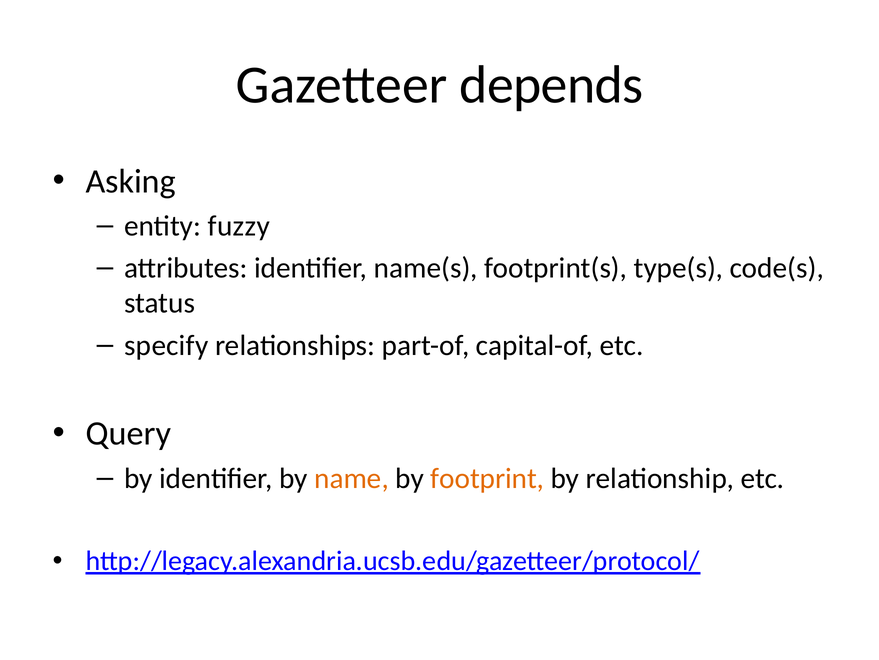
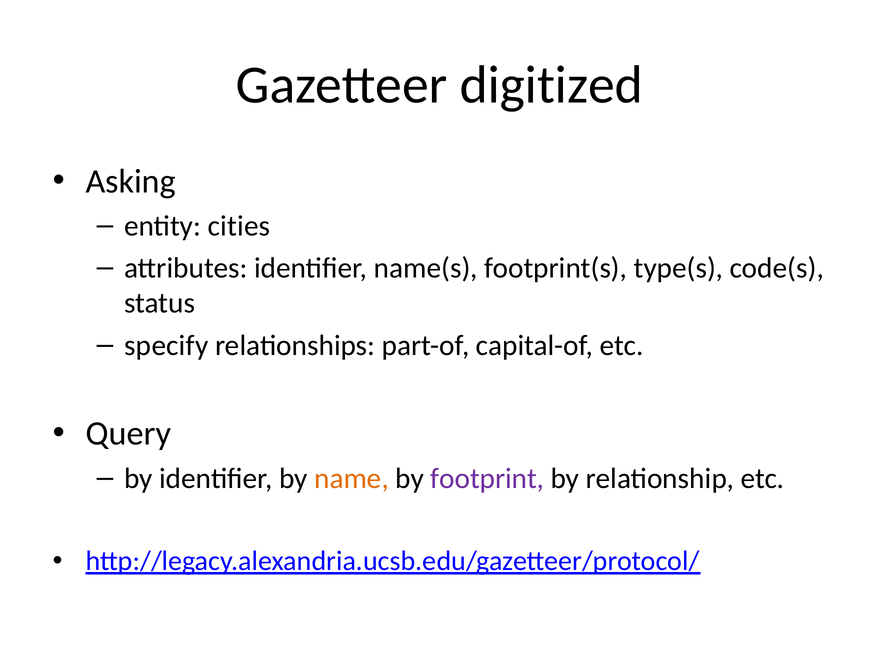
depends: depends -> digitized
fuzzy: fuzzy -> cities
footprint colour: orange -> purple
